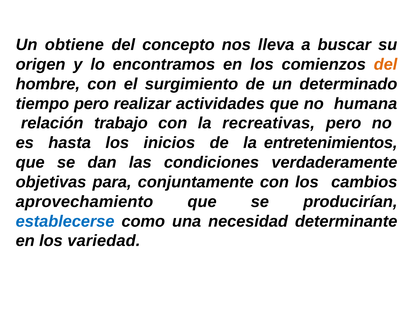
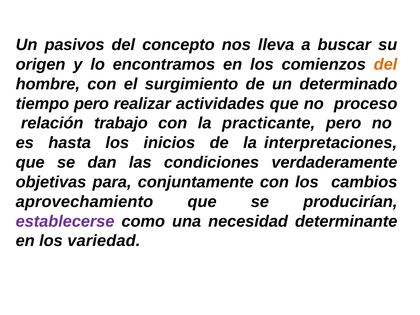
obtiene: obtiene -> pasivos
humana: humana -> proceso
recreativas: recreativas -> practicante
entretenimientos: entretenimientos -> interpretaciones
establecerse colour: blue -> purple
